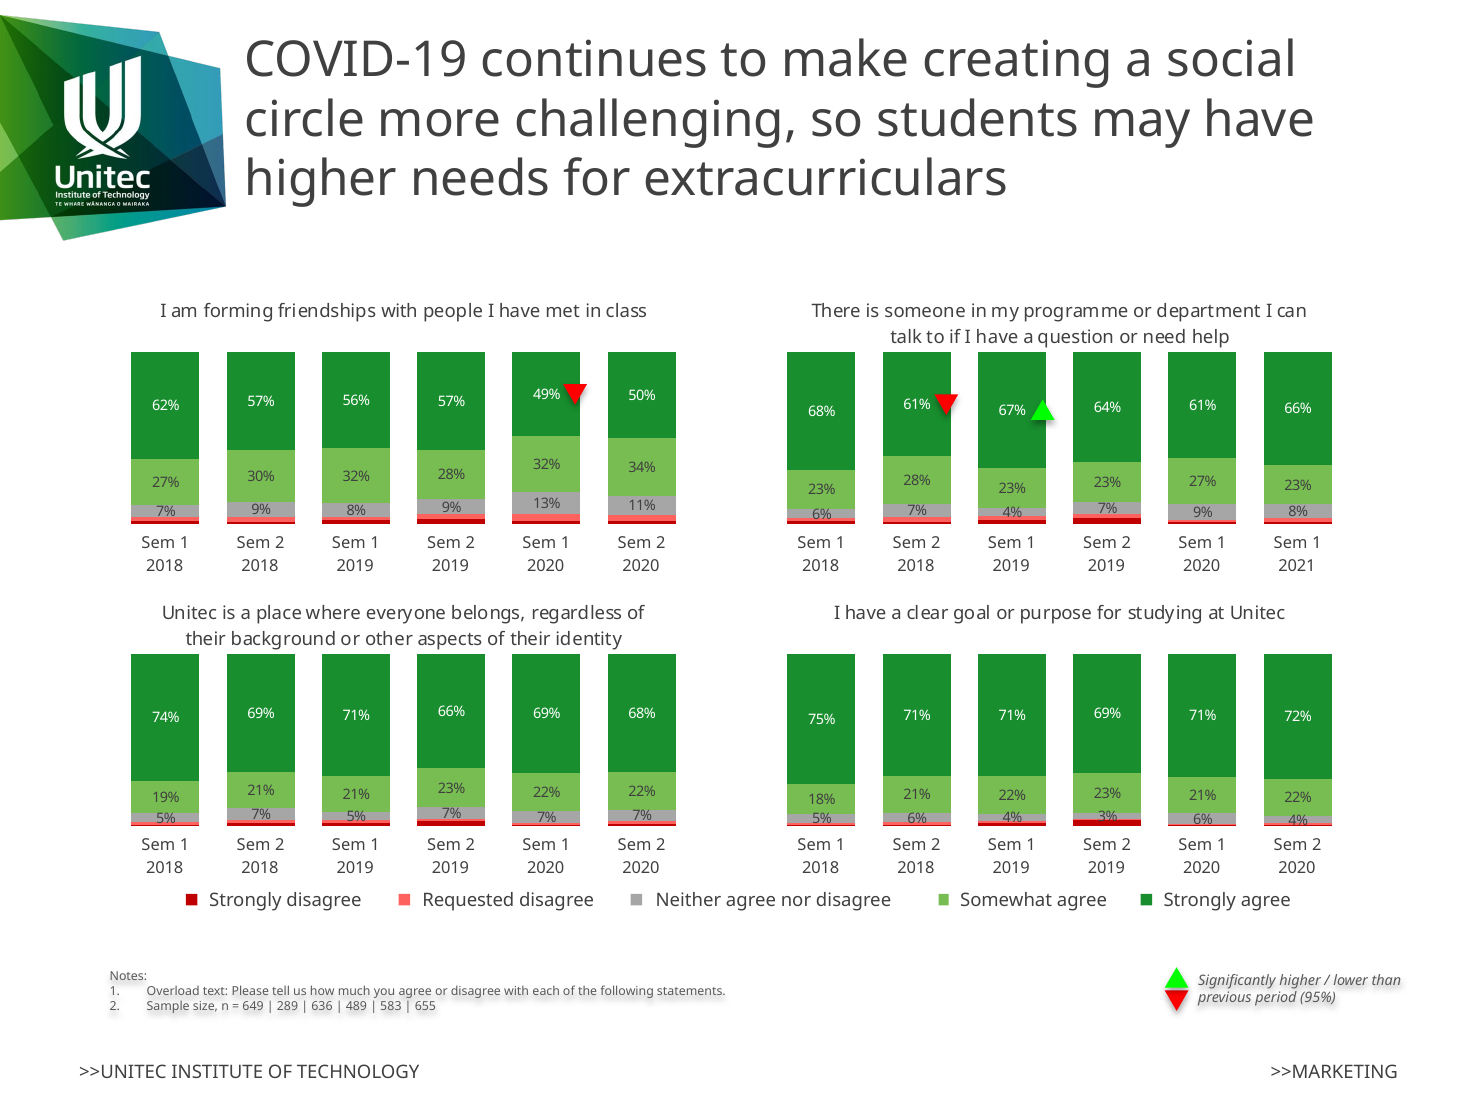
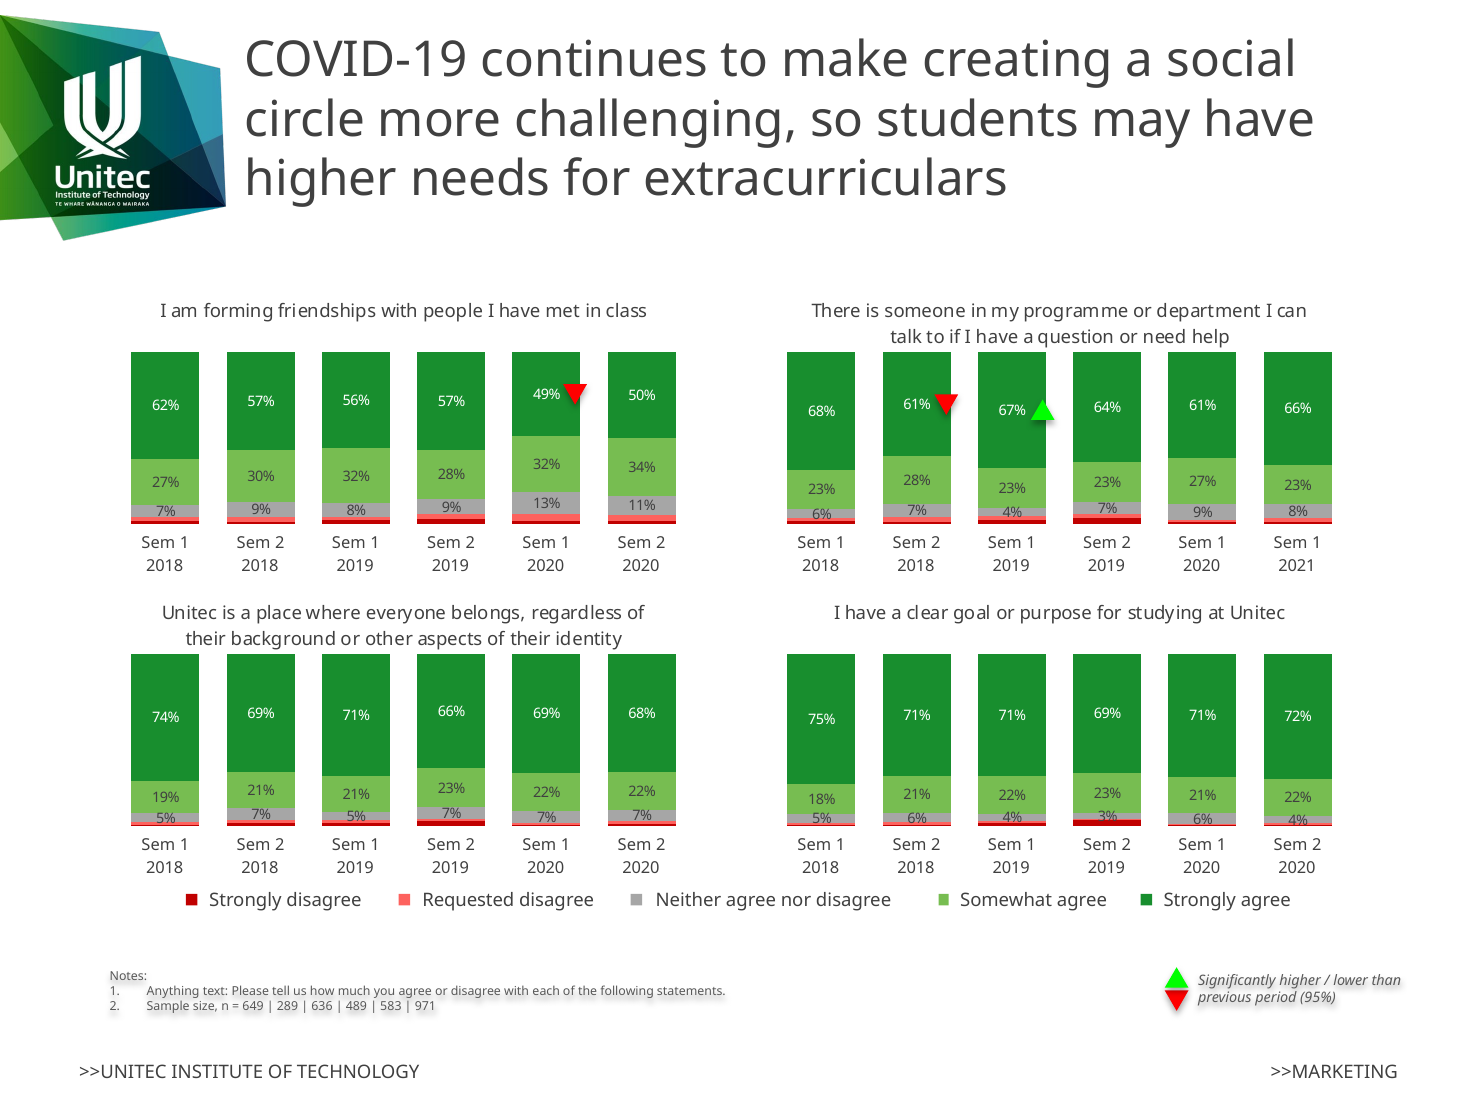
Overload: Overload -> Anything
655: 655 -> 971
